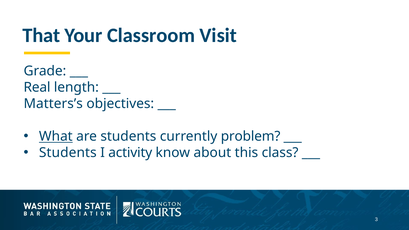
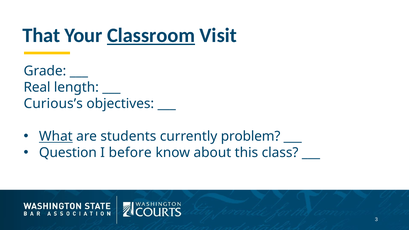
Classroom underline: none -> present
Matters’s: Matters’s -> Curious’s
Students at (68, 153): Students -> Question
activity: activity -> before
